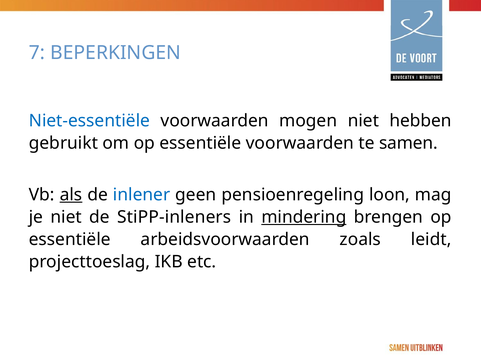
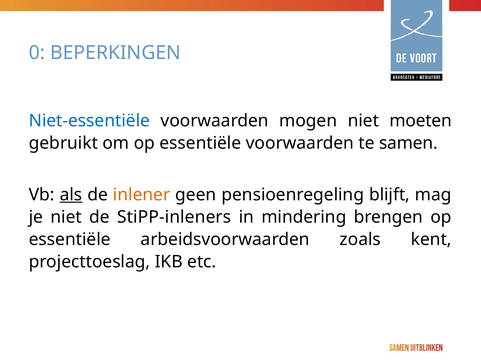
7: 7 -> 0
hebben: hebben -> moeten
inlener colour: blue -> orange
loon: loon -> blijft
mindering underline: present -> none
leidt: leidt -> kent
